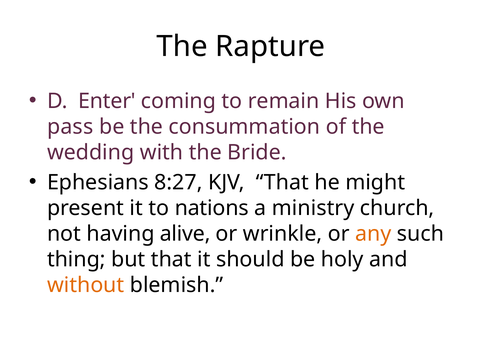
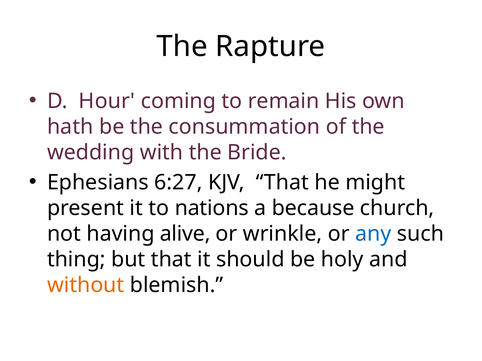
Enter: Enter -> Hour
pass: pass -> hath
8:27: 8:27 -> 6:27
ministry: ministry -> because
any colour: orange -> blue
